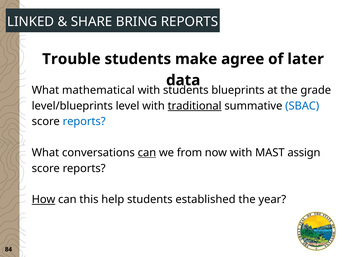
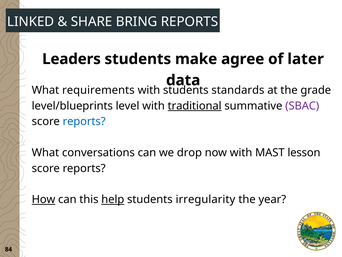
Trouble: Trouble -> Leaders
mathematical: mathematical -> requirements
blueprints: blueprints -> standards
SBAC colour: blue -> purple
can at (147, 152) underline: present -> none
from: from -> drop
assign: assign -> lesson
help underline: none -> present
established: established -> irregularity
